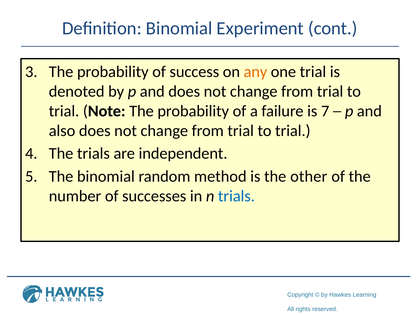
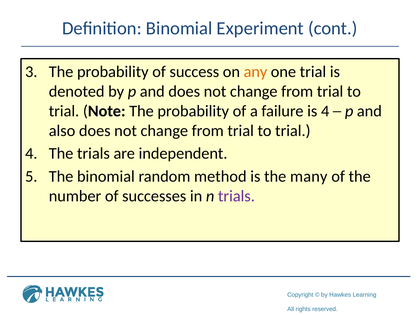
is 7: 7 -> 4
other: other -> many
trials at (236, 196) colour: blue -> purple
